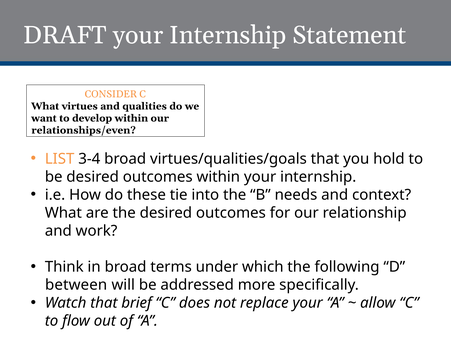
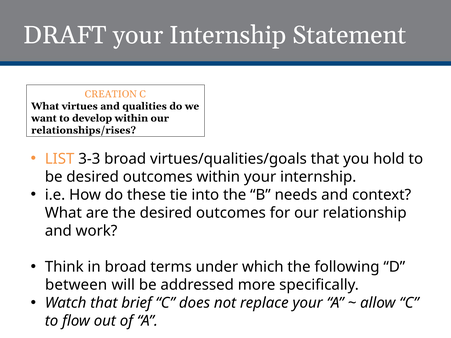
CONSIDER: CONSIDER -> CREATION
relationships/even: relationships/even -> relationships/rises
3-4: 3-4 -> 3-3
